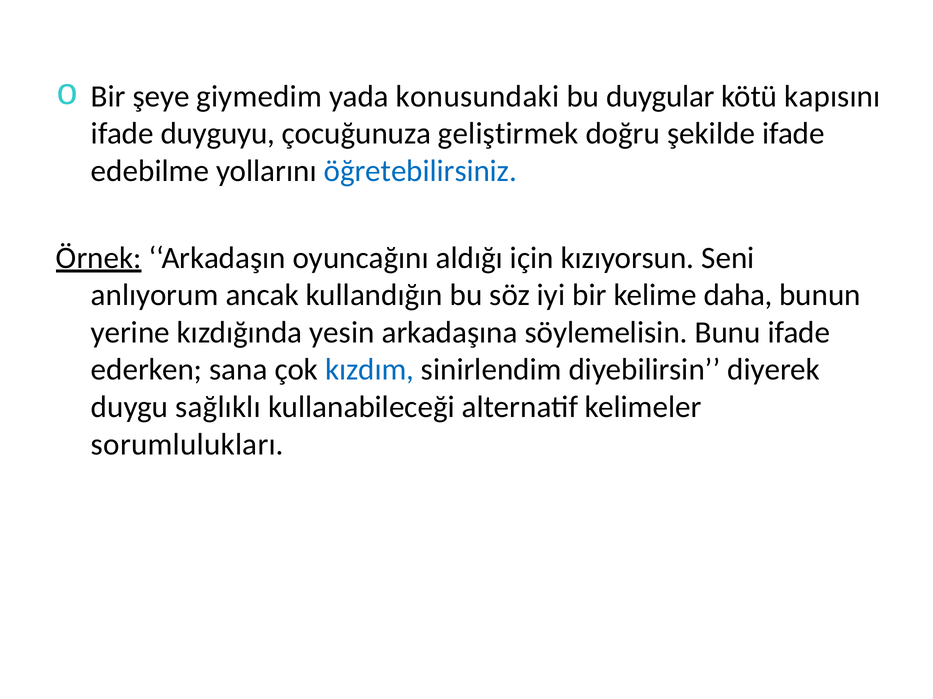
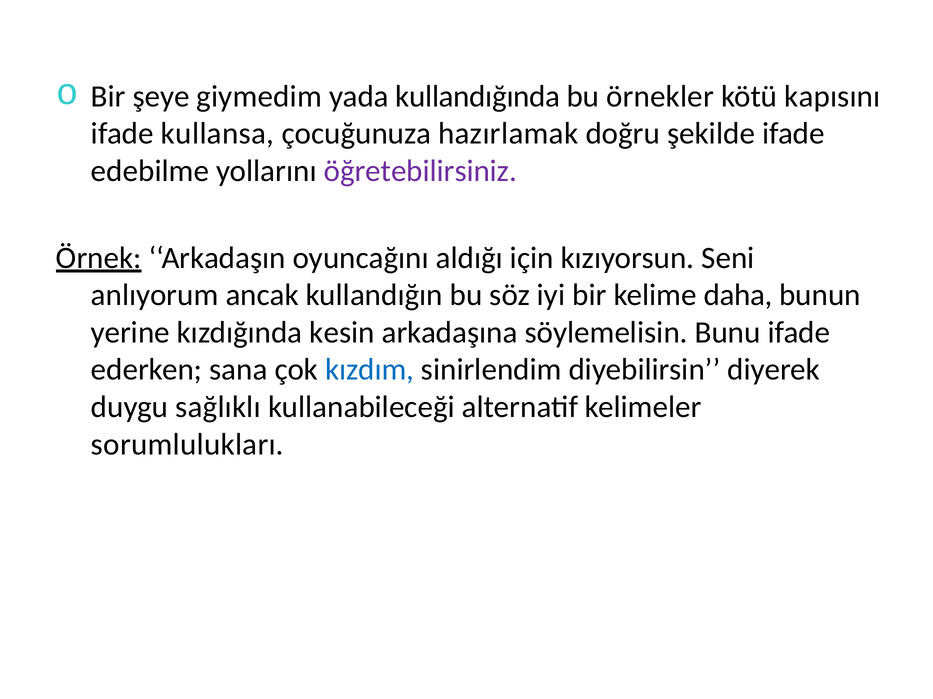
konusundaki: konusundaki -> kullandığında
duygular: duygular -> örnekler
duyguyu: duyguyu -> kullansa
geliştirmek: geliştirmek -> hazırlamak
öğretebilirsiniz colour: blue -> purple
yesin: yesin -> kesin
